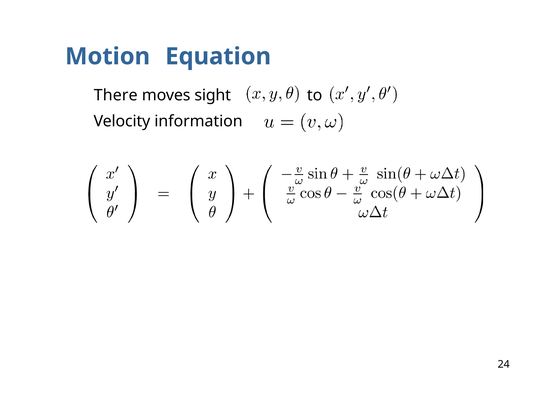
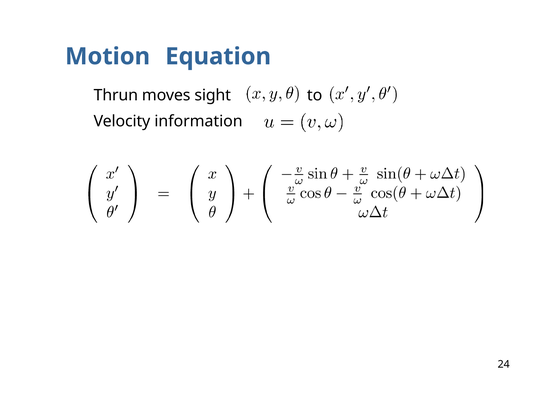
There: There -> Thrun
